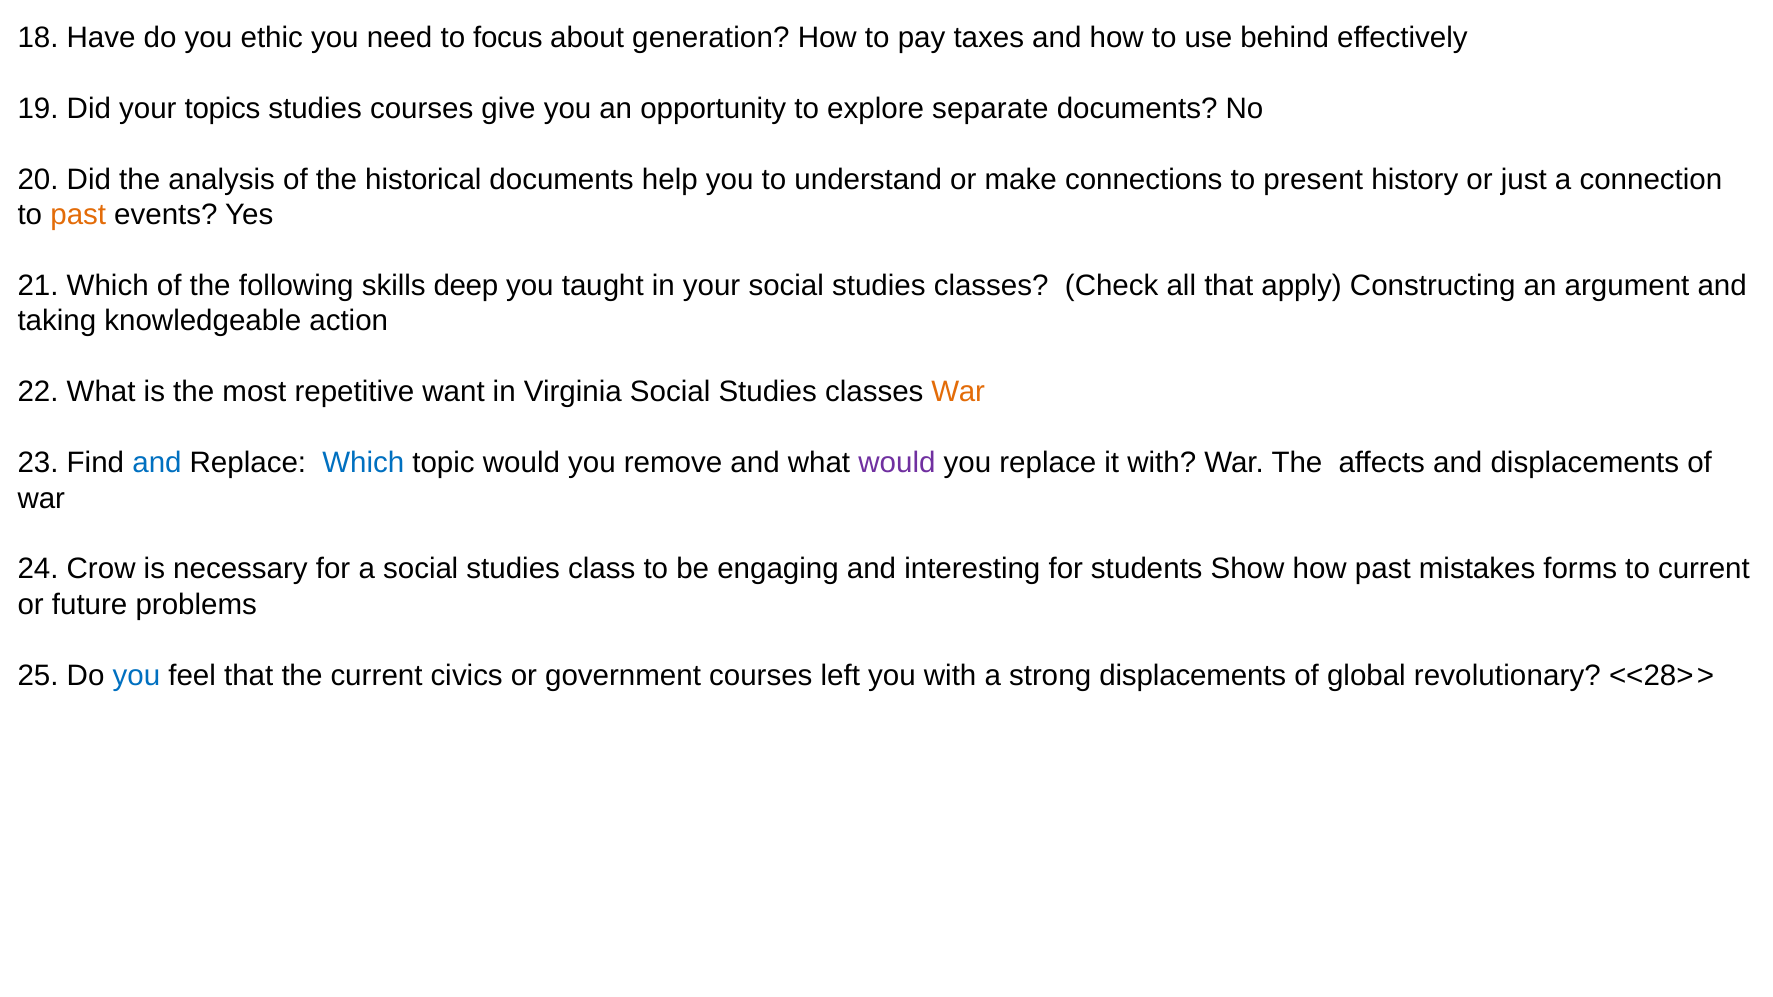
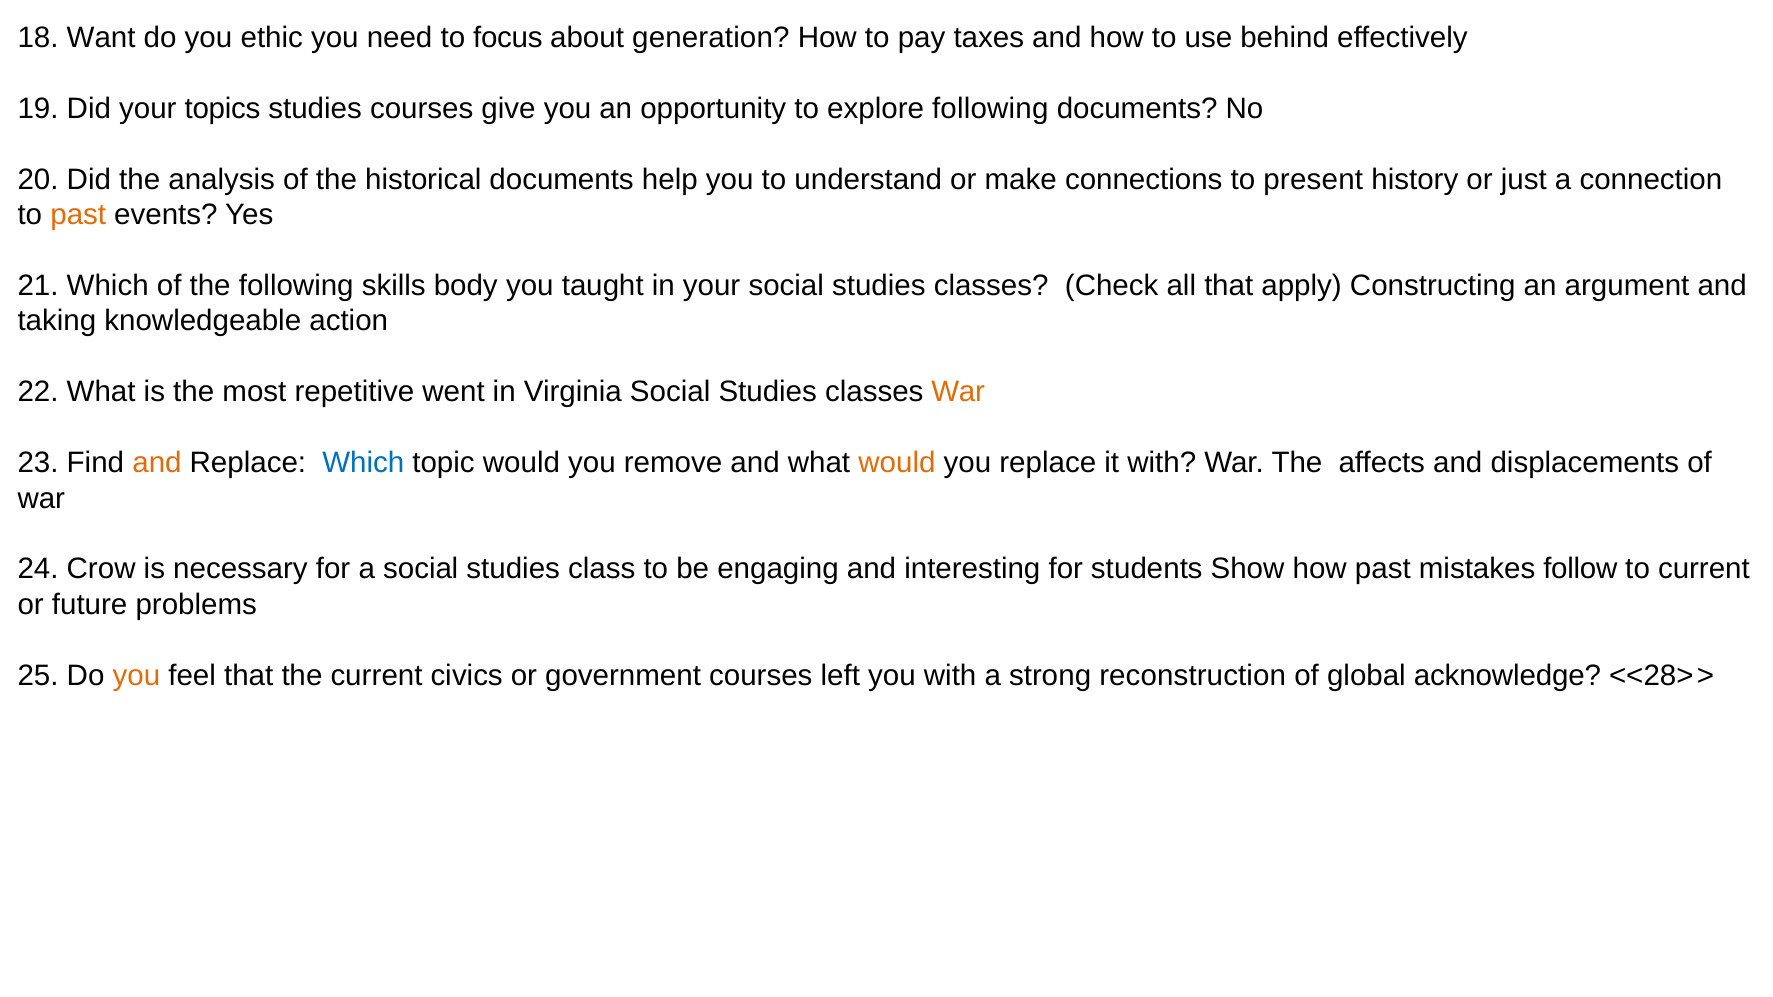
Have: Have -> Want
explore separate: separate -> following
deep: deep -> body
want: want -> went
and at (157, 463) colour: blue -> orange
would at (897, 463) colour: purple -> orange
forms: forms -> follow
you at (136, 676) colour: blue -> orange
strong displacements: displacements -> reconstruction
revolutionary: revolutionary -> acknowledge
